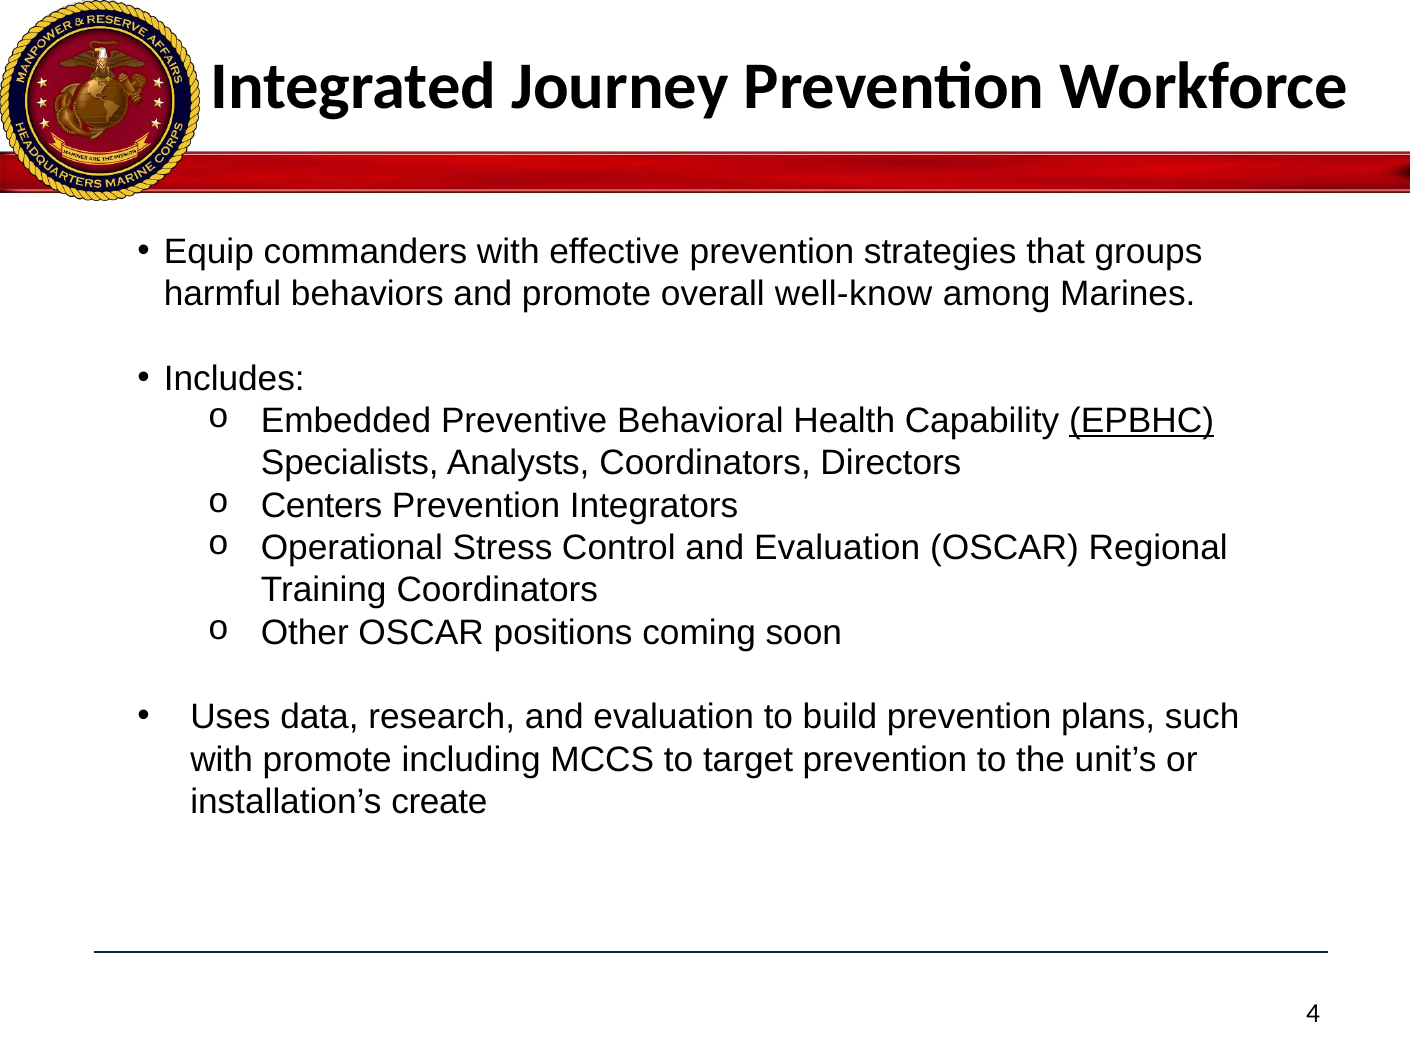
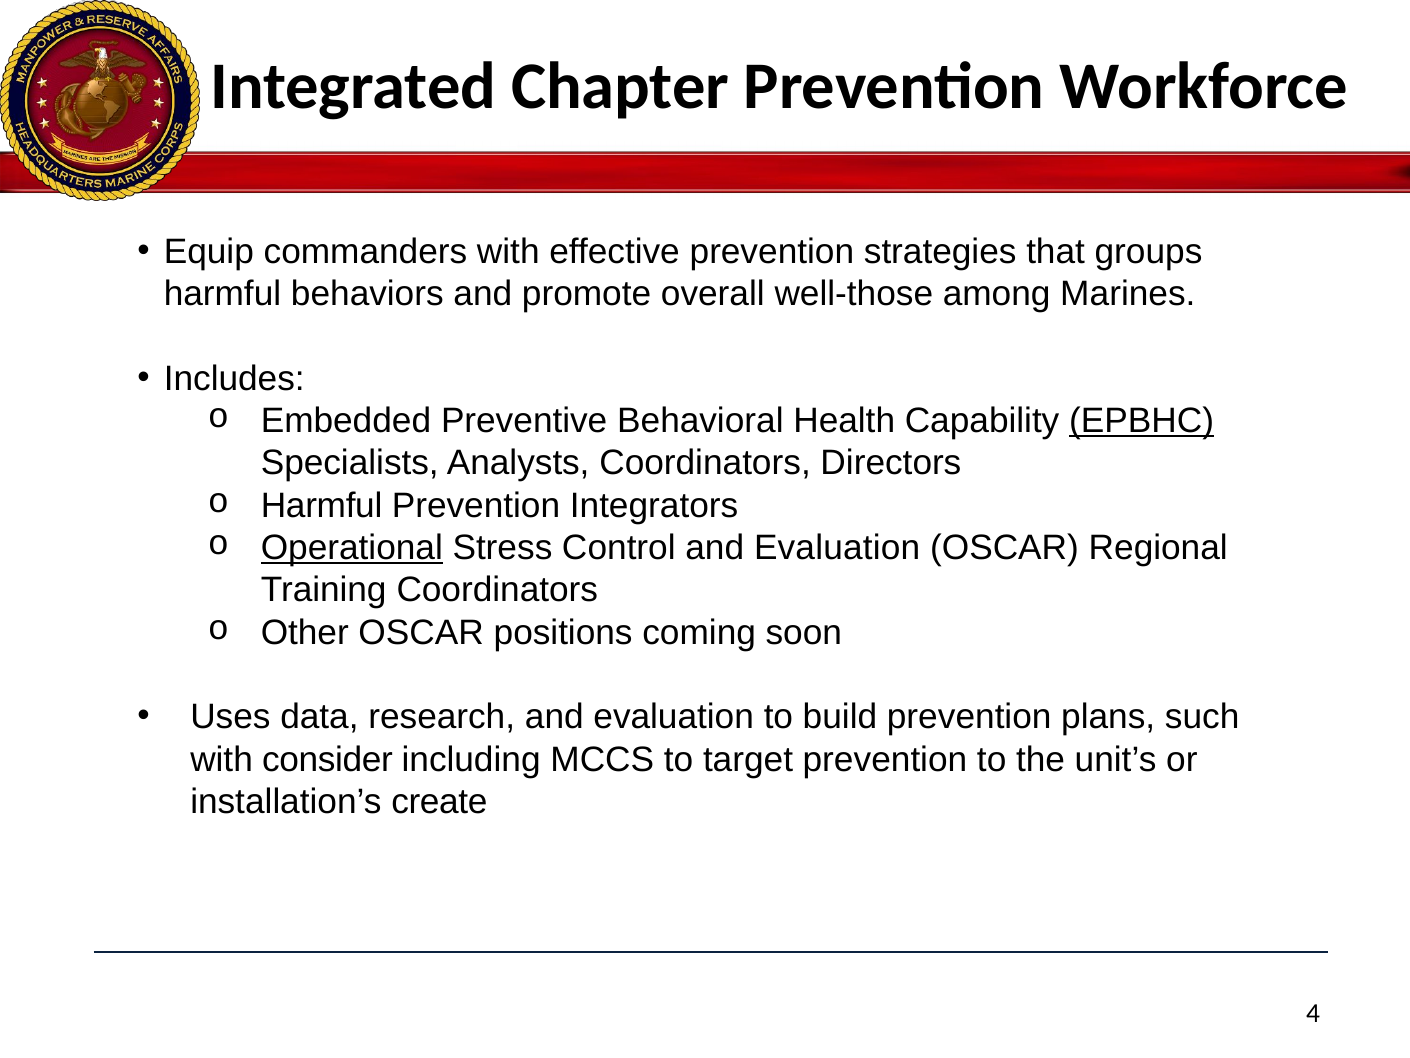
Journey: Journey -> Chapter
well-know: well-know -> well-those
Centers at (322, 505): Centers -> Harmful
Operational underline: none -> present
with promote: promote -> consider
